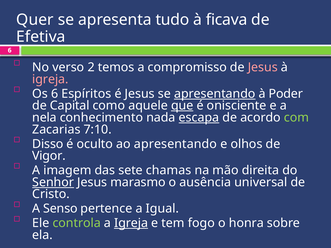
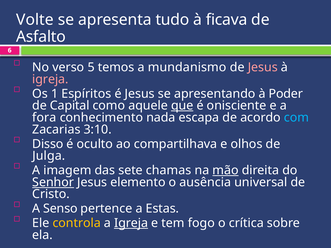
Quer: Quer -> Volte
Efetiva: Efetiva -> Asfalto
2: 2 -> 5
compromisso: compromisso -> mundanismo
Os 6: 6 -> 1
apresentando at (215, 94) underline: present -> none
nela: nela -> fora
escapa underline: present -> none
com colour: light green -> light blue
7:10: 7:10 -> 3:10
ao apresentando: apresentando -> compartilhava
Vigor: Vigor -> Julga
mão underline: none -> present
marasmo: marasmo -> elemento
Igual: Igual -> Estas
controla colour: light green -> yellow
honra: honra -> crítica
